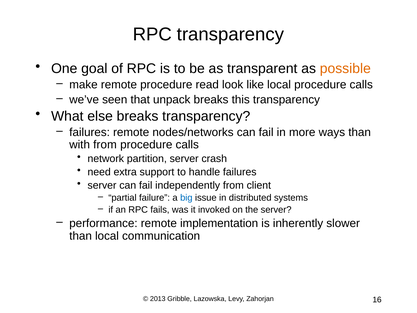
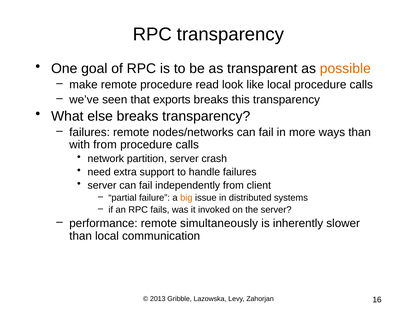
unpack: unpack -> exports
big colour: blue -> orange
implementation: implementation -> simultaneously
